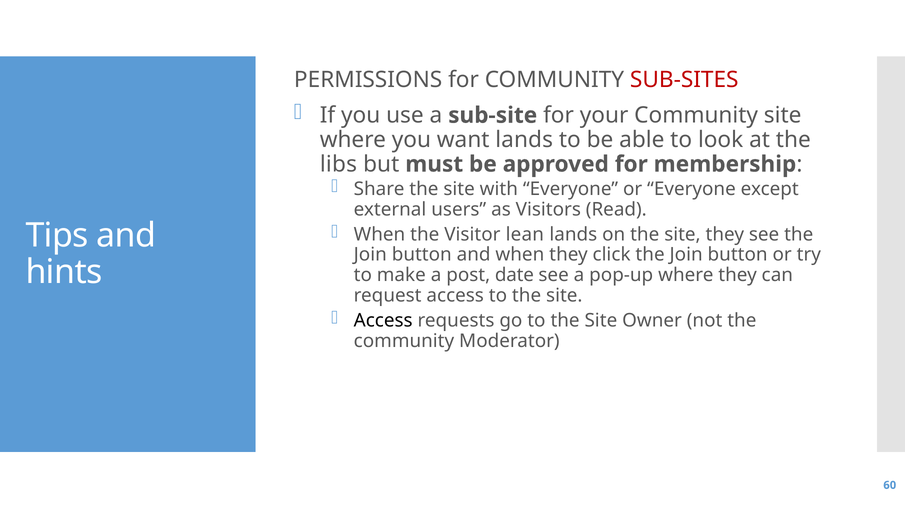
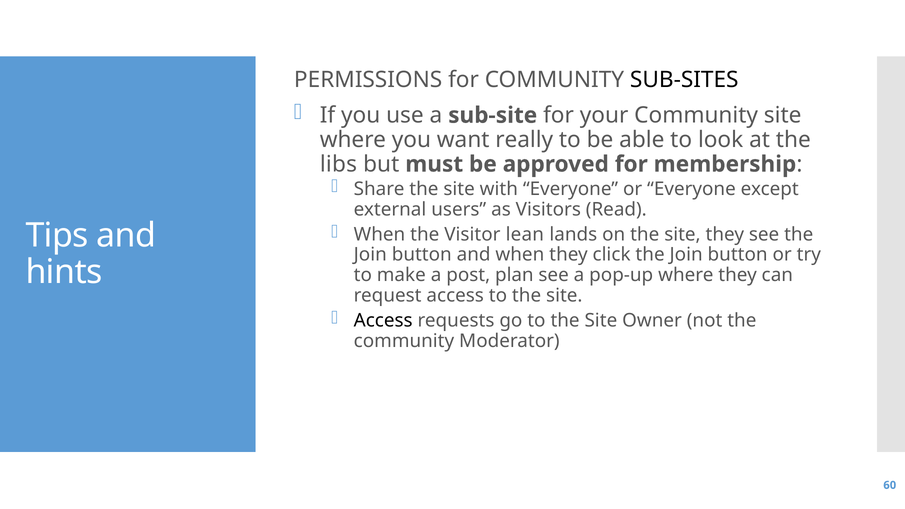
SUB-SITES colour: red -> black
want lands: lands -> really
date: date -> plan
